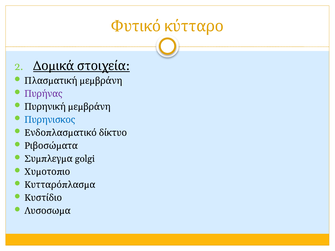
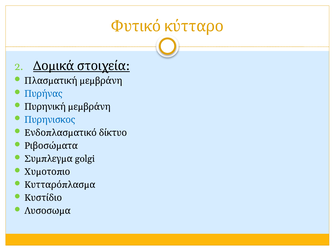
Πυρήνας colour: purple -> blue
